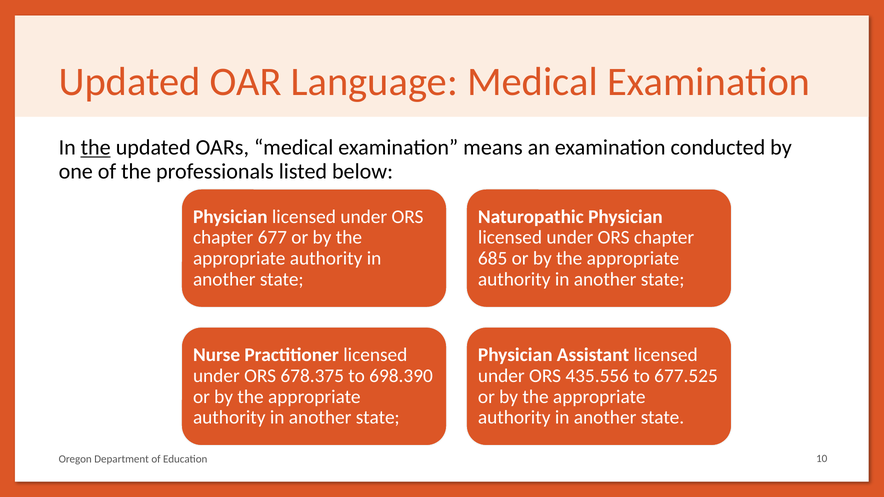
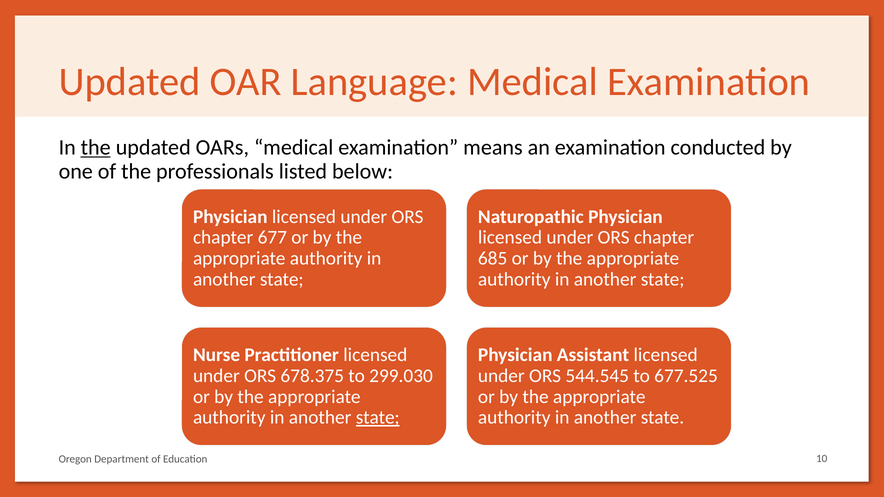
698.390: 698.390 -> 299.030
435.556: 435.556 -> 544.545
state at (378, 418) underline: none -> present
